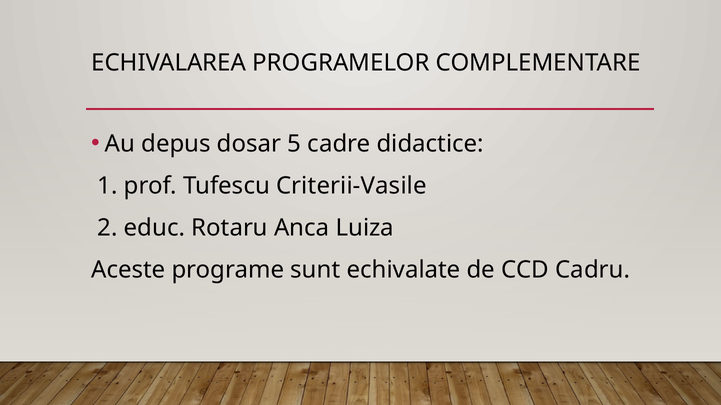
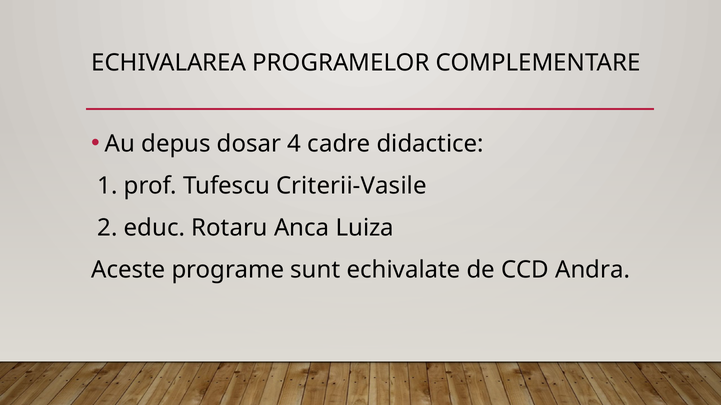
5: 5 -> 4
Cadru: Cadru -> Andra
